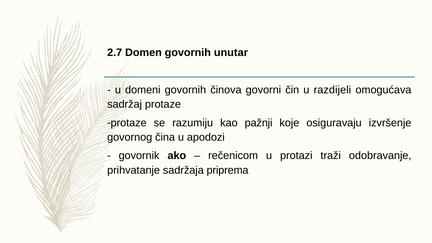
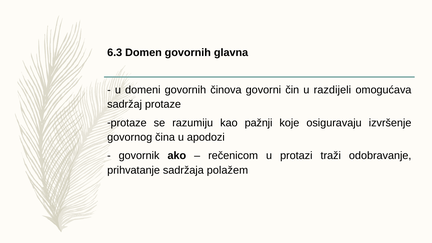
2.7: 2.7 -> 6.3
unutar: unutar -> glavna
priprema: priprema -> polažem
